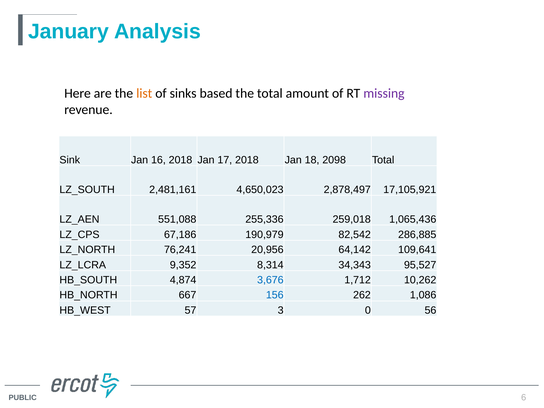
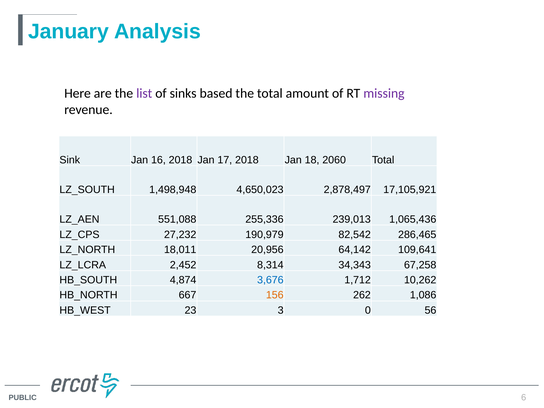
list colour: orange -> purple
2098: 2098 -> 2060
2,481,161: 2,481,161 -> 1,498,948
259,018: 259,018 -> 239,013
67,186: 67,186 -> 27,232
286,885: 286,885 -> 286,465
76,241: 76,241 -> 18,011
9,352: 9,352 -> 2,452
95,527: 95,527 -> 67,258
156 colour: blue -> orange
57: 57 -> 23
